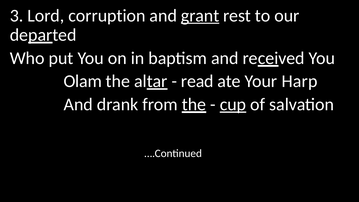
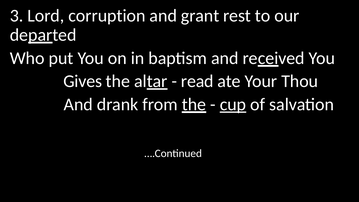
grant underline: present -> none
Olam: Olam -> Gives
Harp: Harp -> Thou
